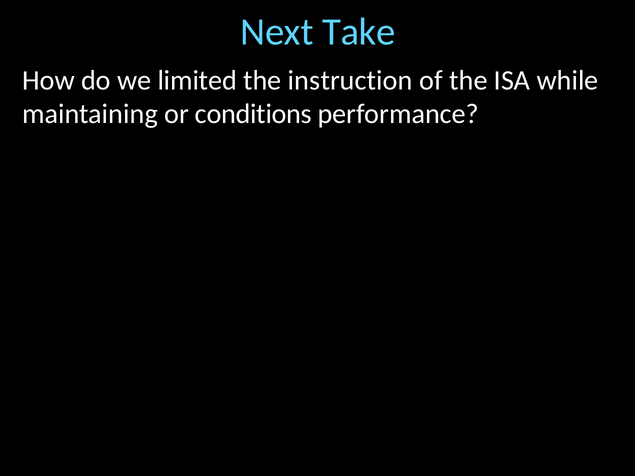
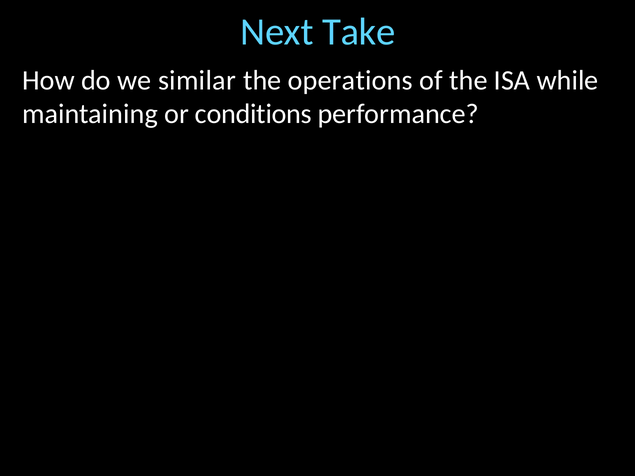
limited: limited -> similar
instruction: instruction -> operations
